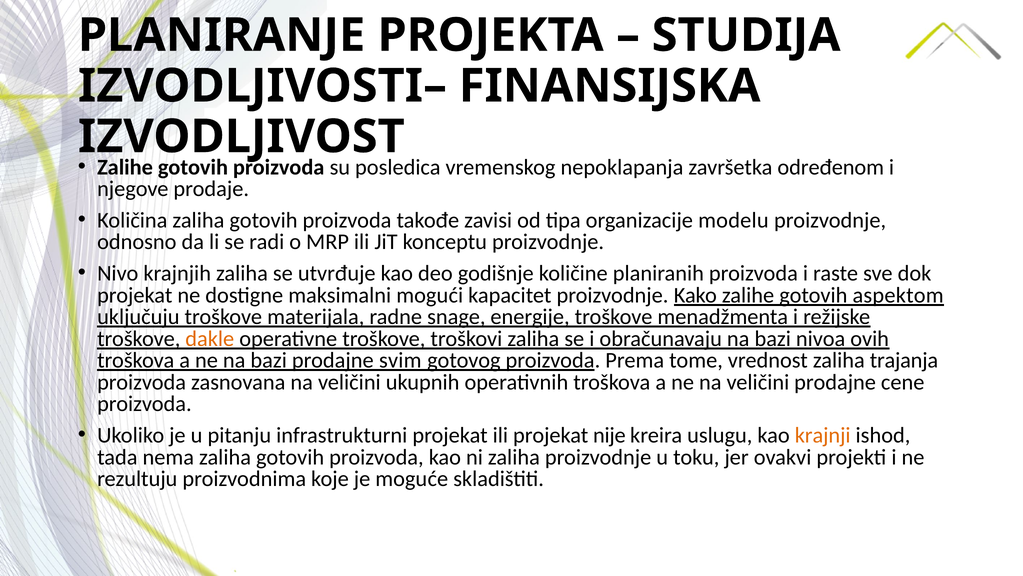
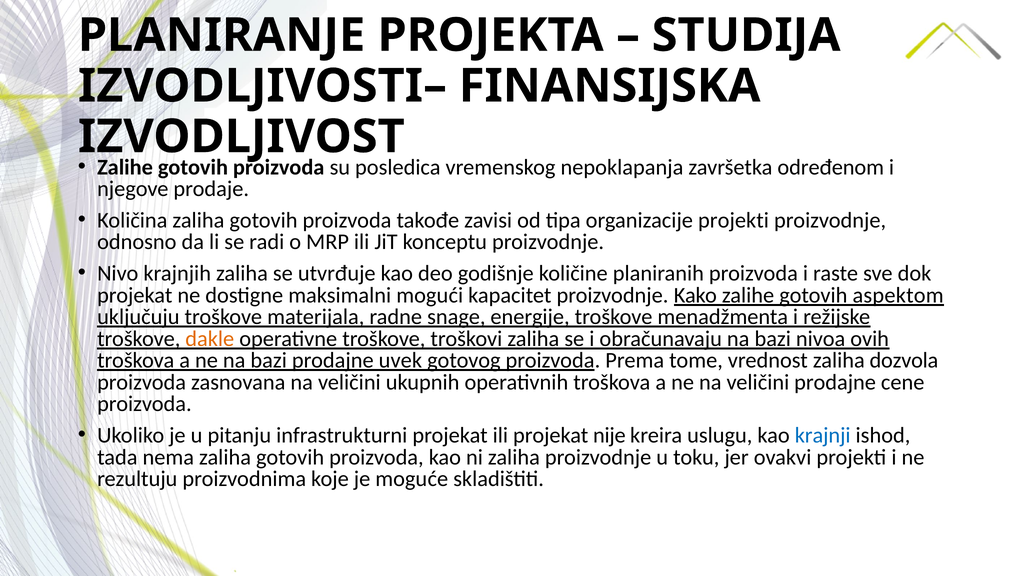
organizacije modelu: modelu -> projekti
svim: svim -> uvek
trajanja: trajanja -> dozvola
krajnji colour: orange -> blue
